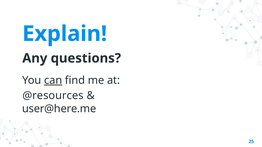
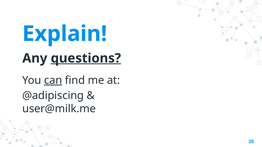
questions underline: none -> present
@resources: @resources -> @adipiscing
user@here.me: user@here.me -> user@milk.me
